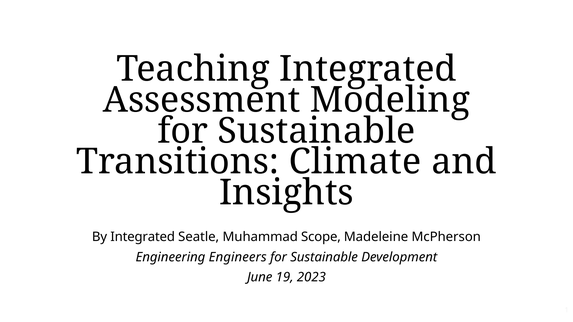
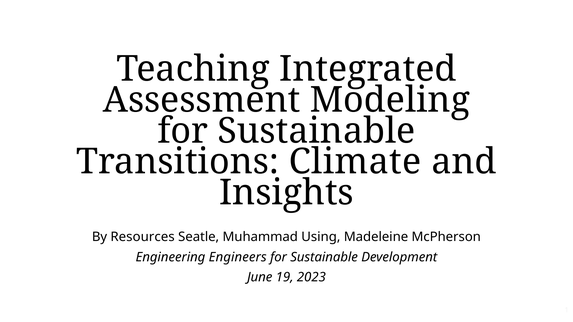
By Integrated: Integrated -> Resources
Scope: Scope -> Using
